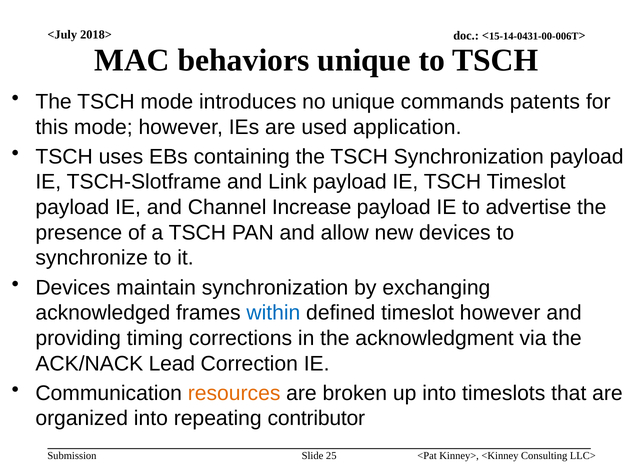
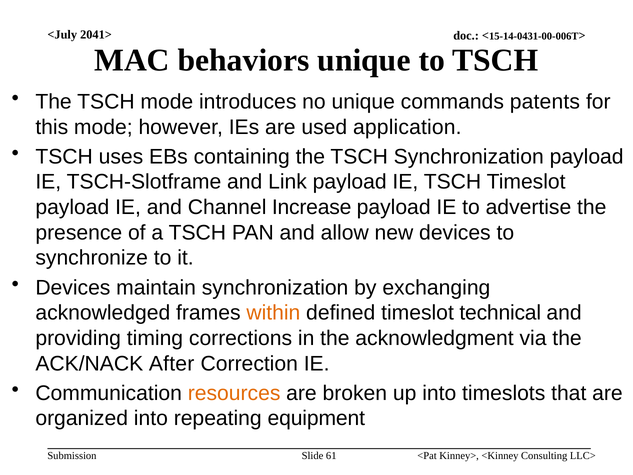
2018>: 2018> -> 2041>
within colour: blue -> orange
timeslot however: however -> technical
Lead: Lead -> After
contributor: contributor -> equipment
25: 25 -> 61
